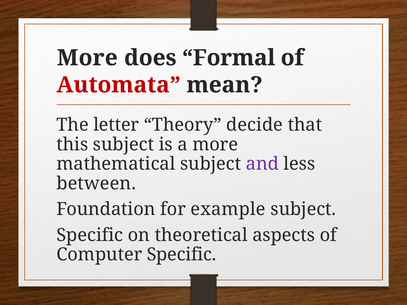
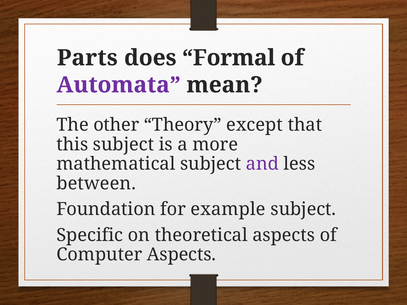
More at (87, 58): More -> Parts
Automata colour: red -> purple
letter: letter -> other
decide: decide -> except
Computer Specific: Specific -> Aspects
